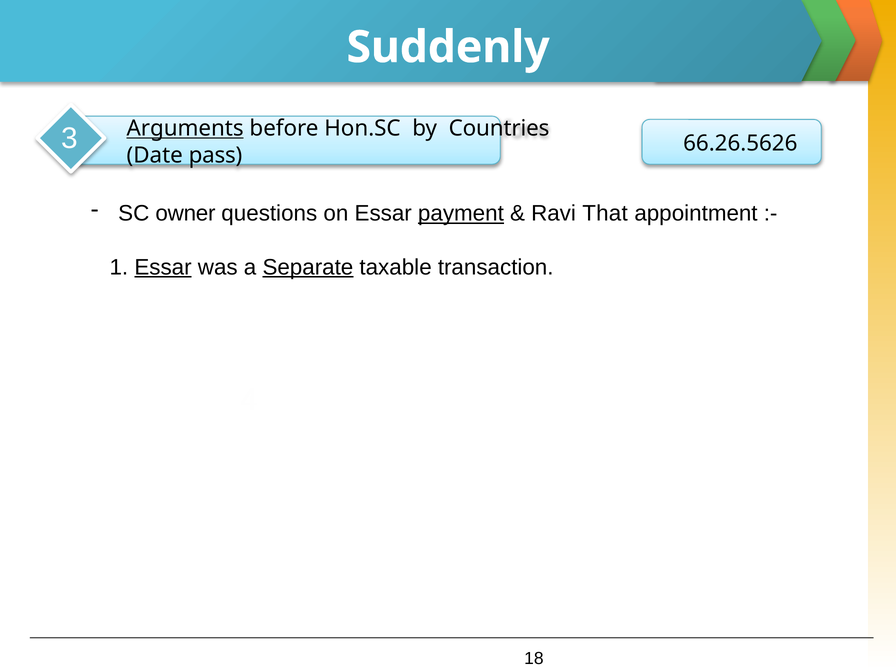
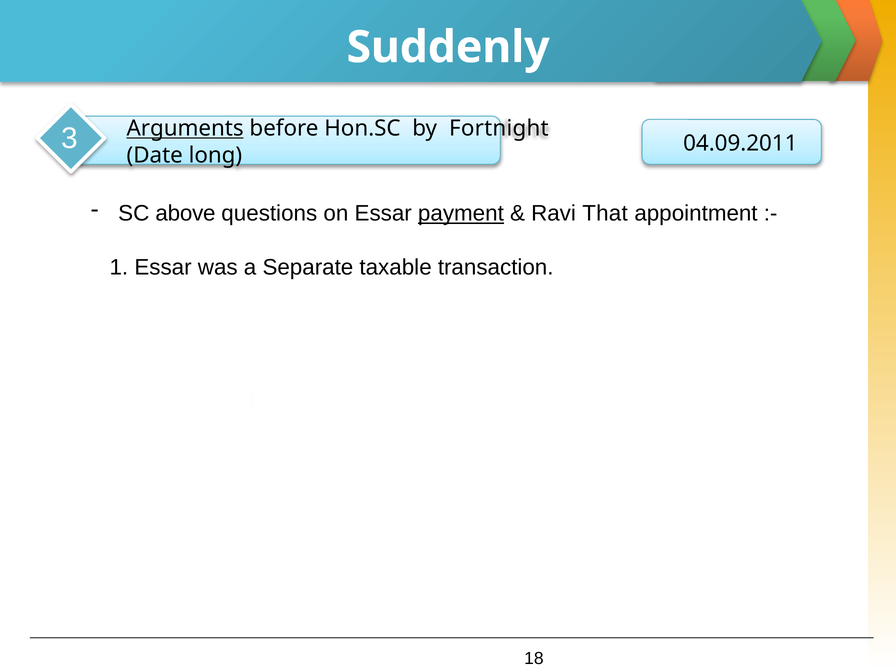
Countries: Countries -> Fortnight
66.26.5626: 66.26.5626 -> 04.09.2011
pass: pass -> long
owner: owner -> above
Essar at (163, 267) underline: present -> none
Separate underline: present -> none
